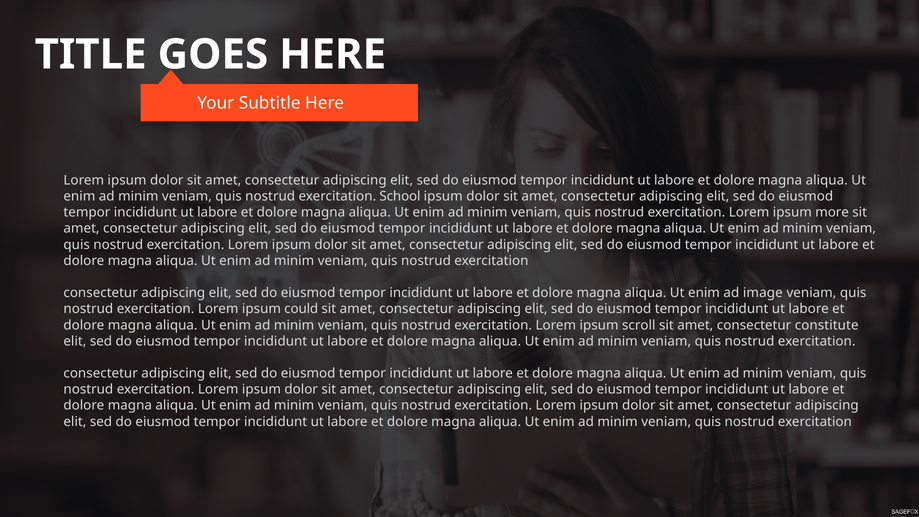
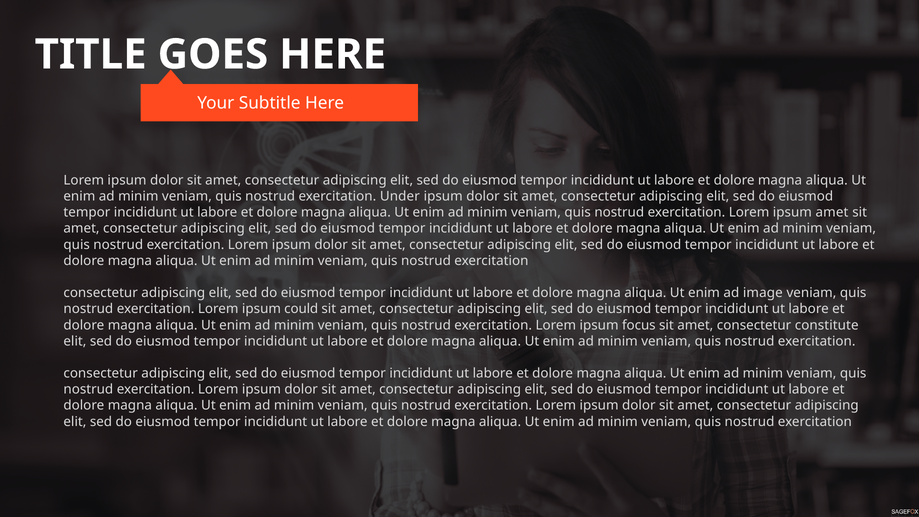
School: School -> Under
ipsum more: more -> amet
scroll: scroll -> focus
